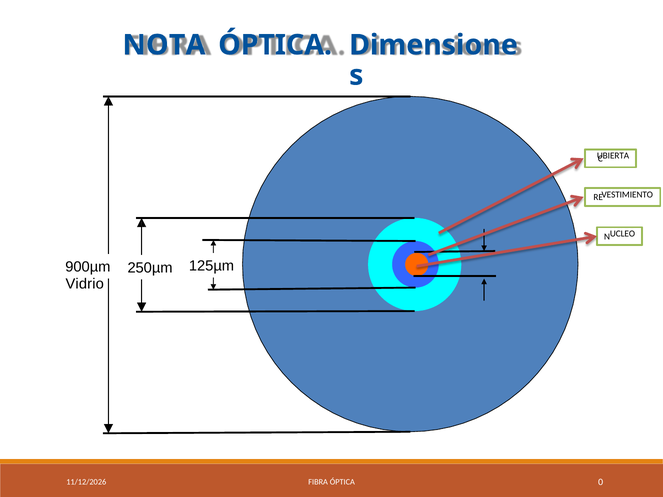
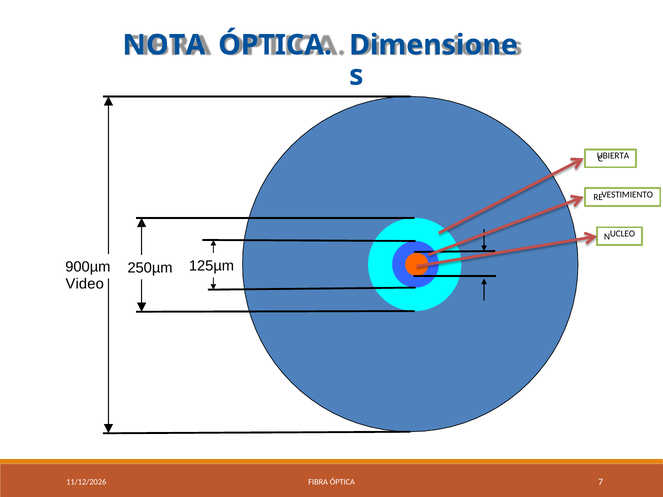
Vidrio: Vidrio -> Video
0: 0 -> 7
